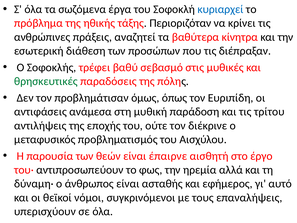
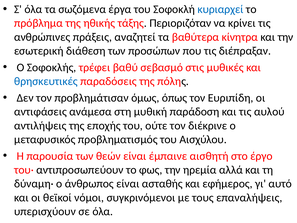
θρησκευτικές colour: green -> blue
τρίτου: τρίτου -> αυλού
έπαιρνε: έπαιρνε -> έμπαινε
